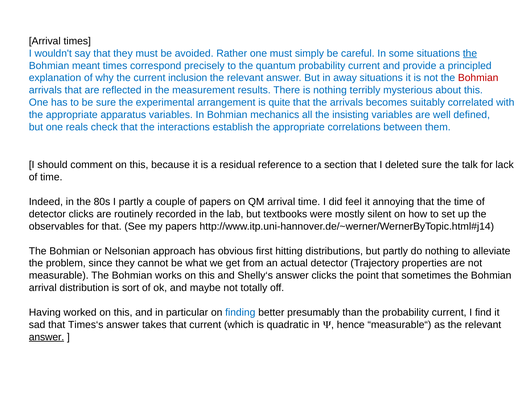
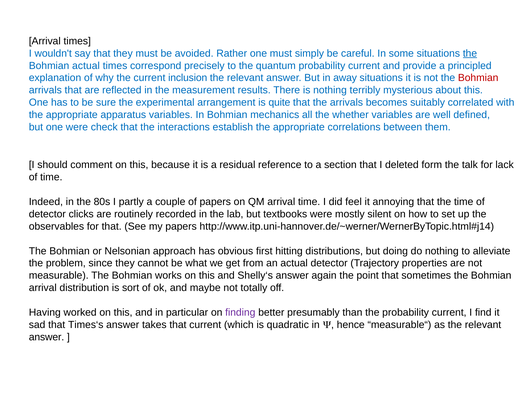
Bohmian meant: meant -> actual
insisting: insisting -> whether
one reals: reals -> were
deleted sure: sure -> form
but partly: partly -> doing
answer clicks: clicks -> again
finding colour: blue -> purple
answer at (47, 337) underline: present -> none
